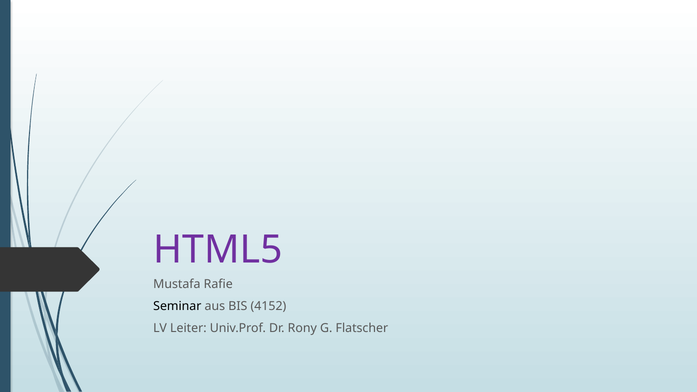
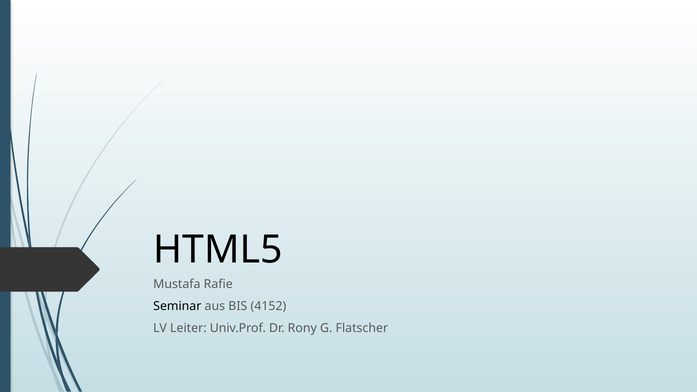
HTML5 colour: purple -> black
